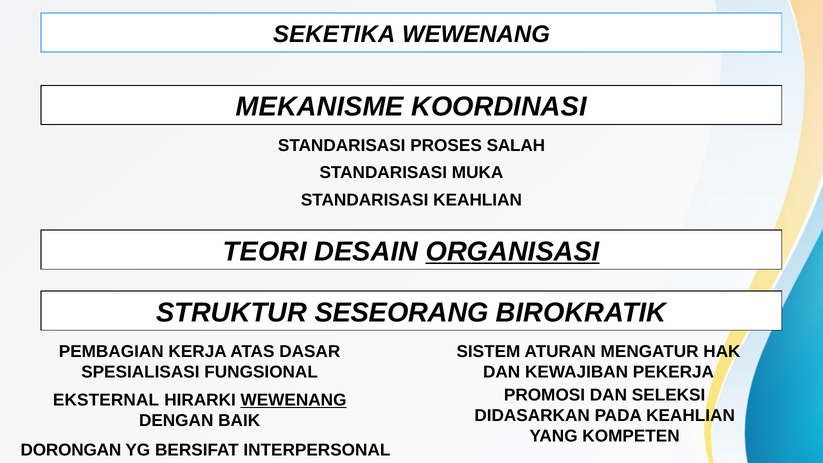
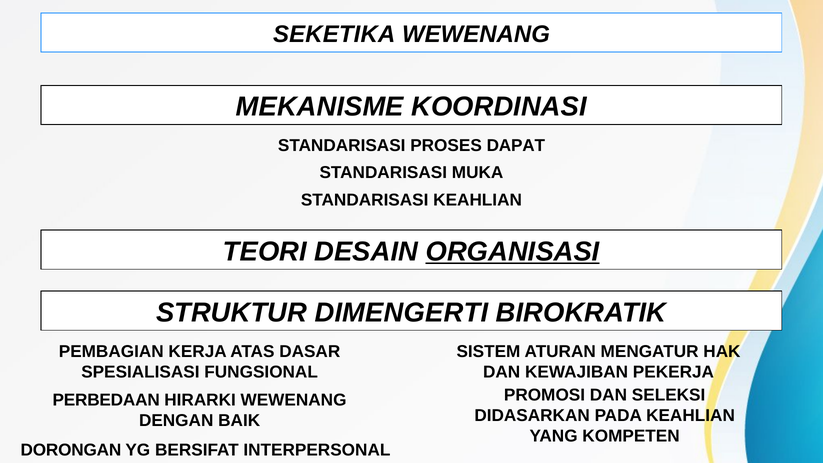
SALAH: SALAH -> DAPAT
SESEORANG: SESEORANG -> DIMENGERTI
EKSTERNAL: EKSTERNAL -> PERBEDAAN
WEWENANG at (294, 400) underline: present -> none
